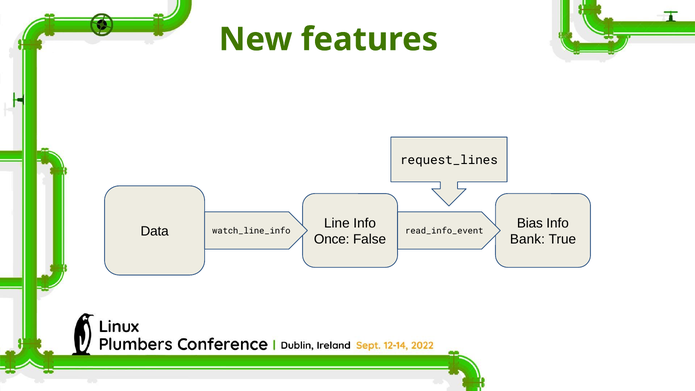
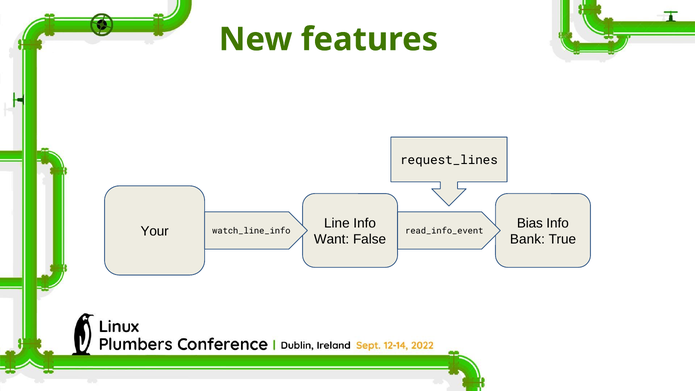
Data: Data -> Your
Once: Once -> Want
